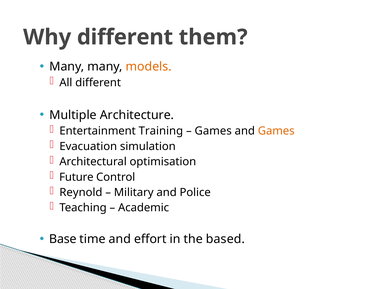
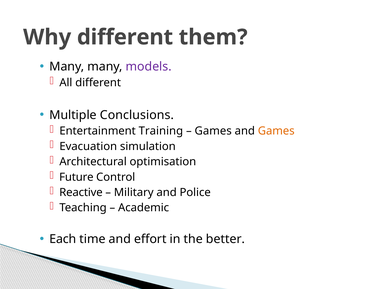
models colour: orange -> purple
Architecture: Architecture -> Conclusions
Reynold: Reynold -> Reactive
Base: Base -> Each
based: based -> better
